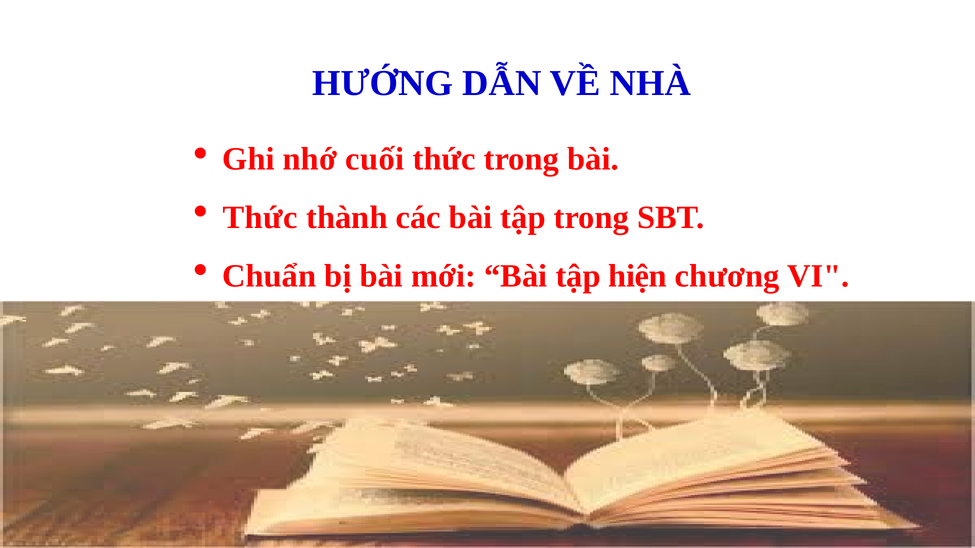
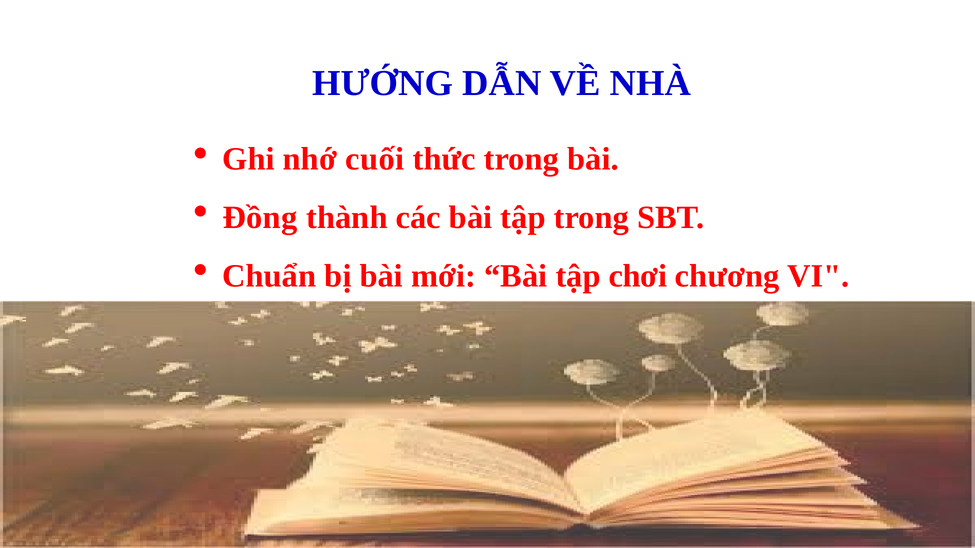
Thức at (260, 218): Thức -> Đồng
hiện: hiện -> chơi
